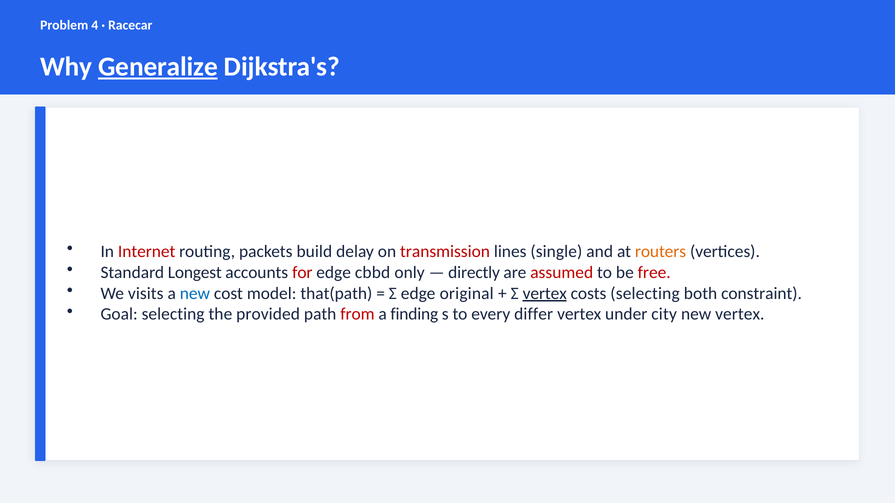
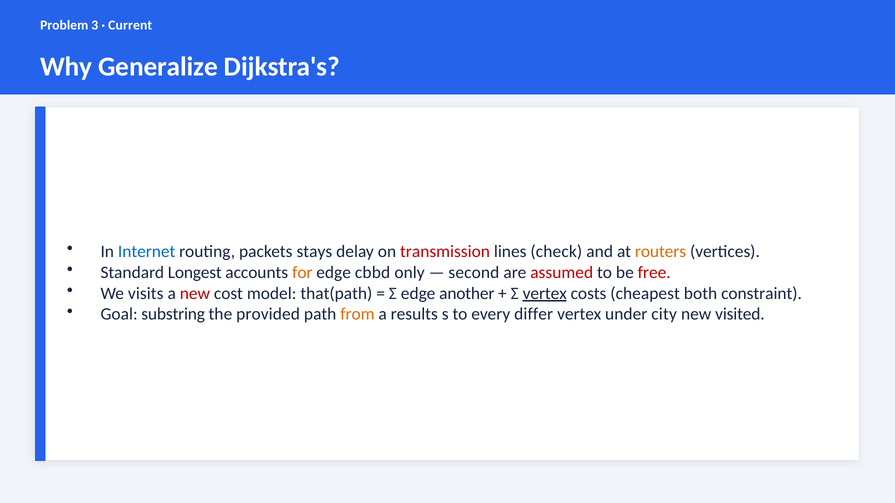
4: 4 -> 3
Racecar: Racecar -> Current
Generalize underline: present -> none
Internet colour: red -> blue
build: build -> stays
single: single -> check
for colour: red -> orange
directly: directly -> second
new at (195, 294) colour: blue -> red
original: original -> another
costs selecting: selecting -> cheapest
Goal selecting: selecting -> substring
from colour: red -> orange
finding: finding -> results
new vertex: vertex -> visited
